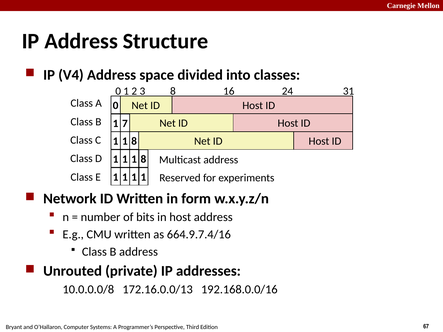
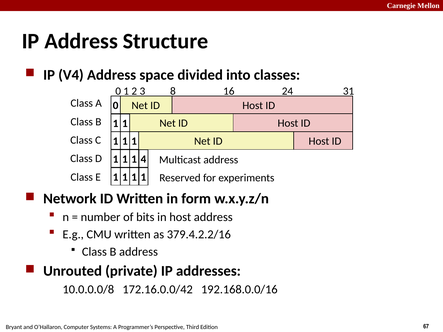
7 at (125, 124): 7 -> 1
8 at (134, 141): 8 -> 1
1 1 8: 8 -> 4
664.9.7.4/16: 664.9.7.4/16 -> 379.4.2.2/16
172.16.0.0/13: 172.16.0.0/13 -> 172.16.0.0/42
